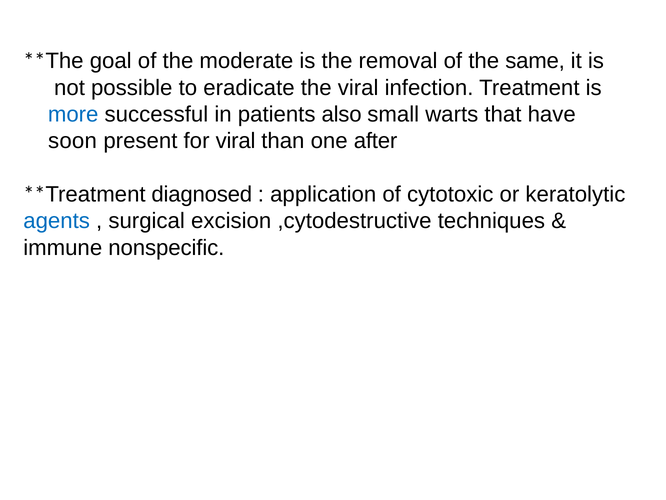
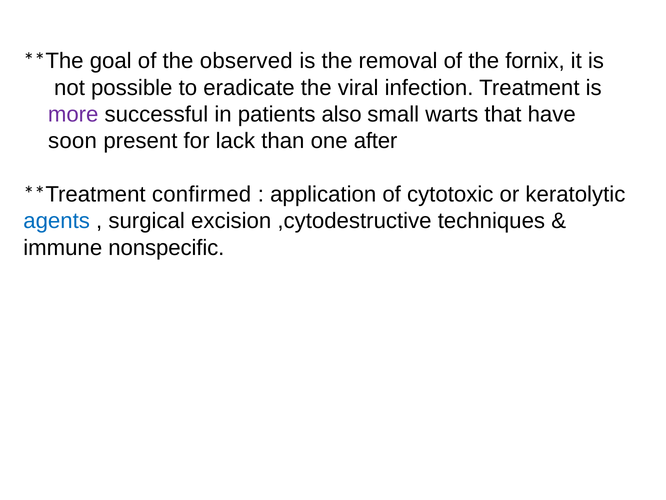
moderate: moderate -> observed
same: same -> fornix
more colour: blue -> purple
for viral: viral -> lack
diagnosed: diagnosed -> confirmed
